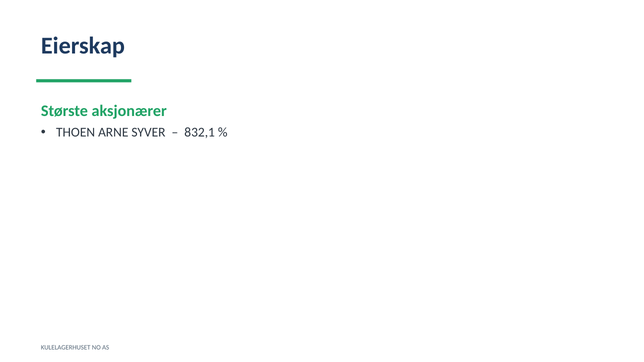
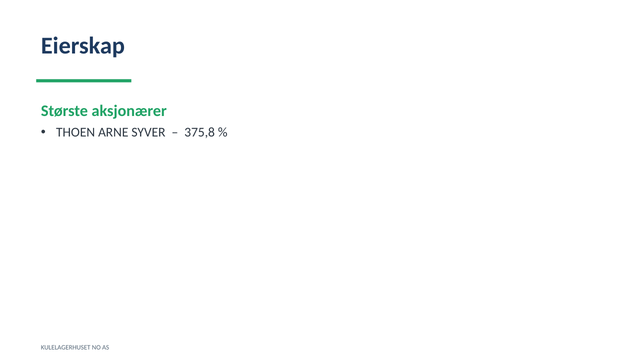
832,1: 832,1 -> 375,8
